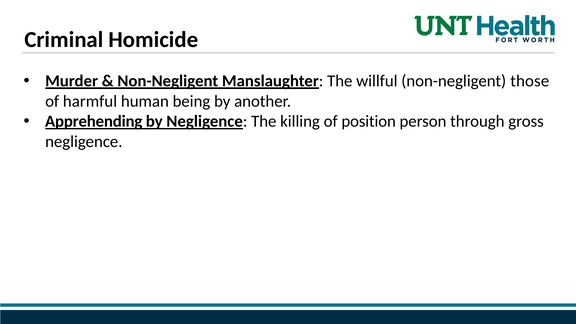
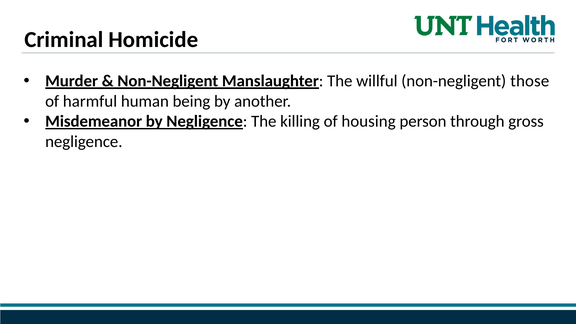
Apprehending: Apprehending -> Misdemeanor
position: position -> housing
